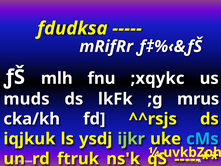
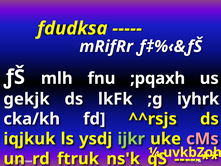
;xqykc: ;xqykc -> ;pqaxh
muds: muds -> gekjk
mrus: mrus -> iyhrk
cMs colour: light blue -> pink
